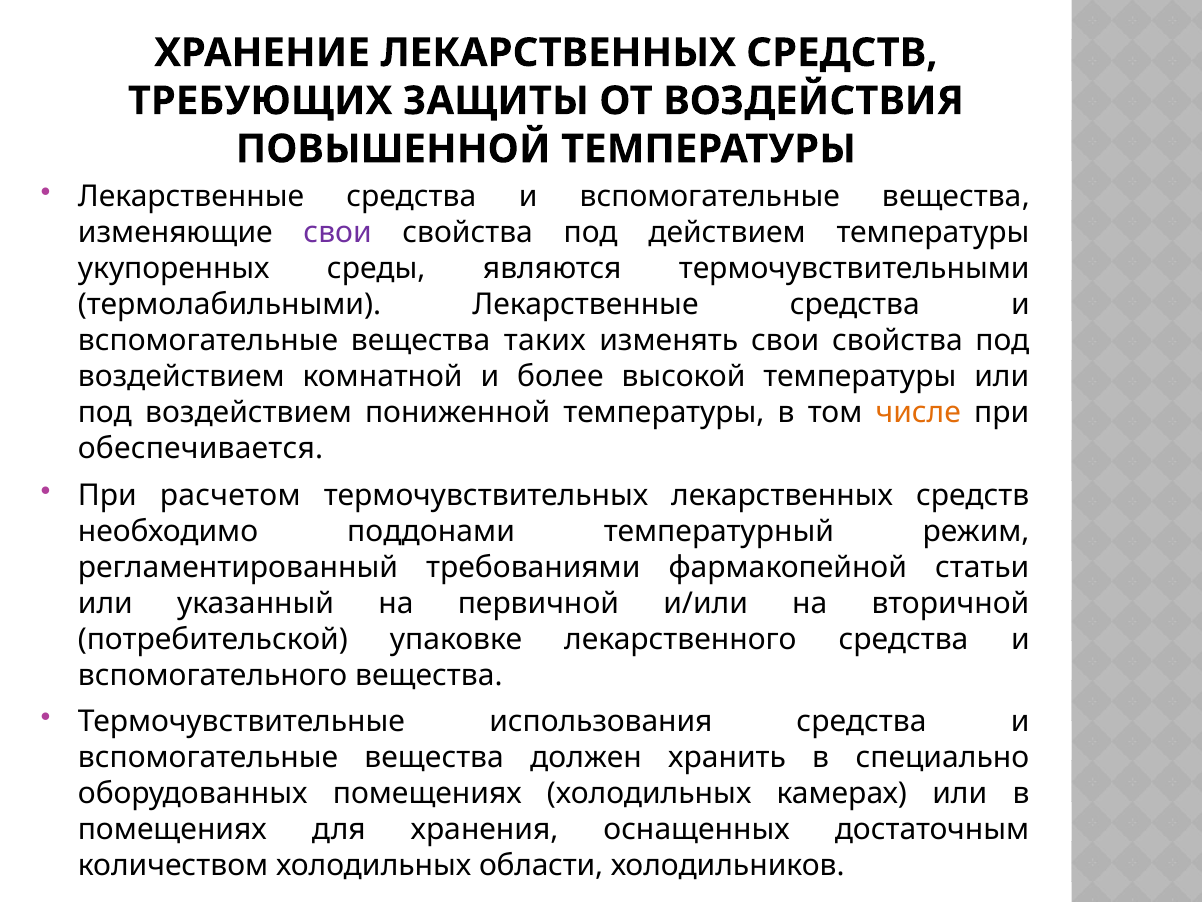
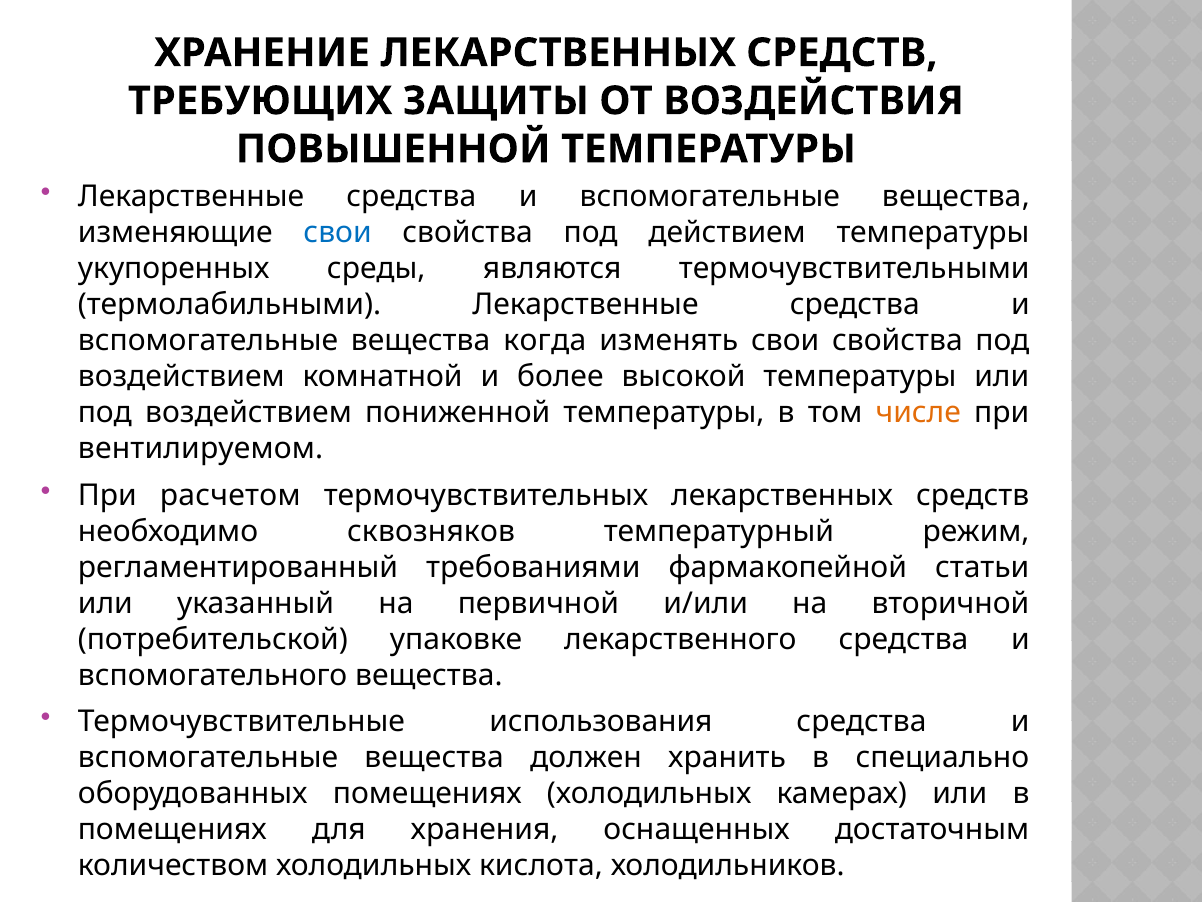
свои at (338, 232) colour: purple -> blue
таких: таких -> когда
обеспечивается: обеспечивается -> вентилируемом
поддонами: поддонами -> сквозняков
области: области -> кислота
